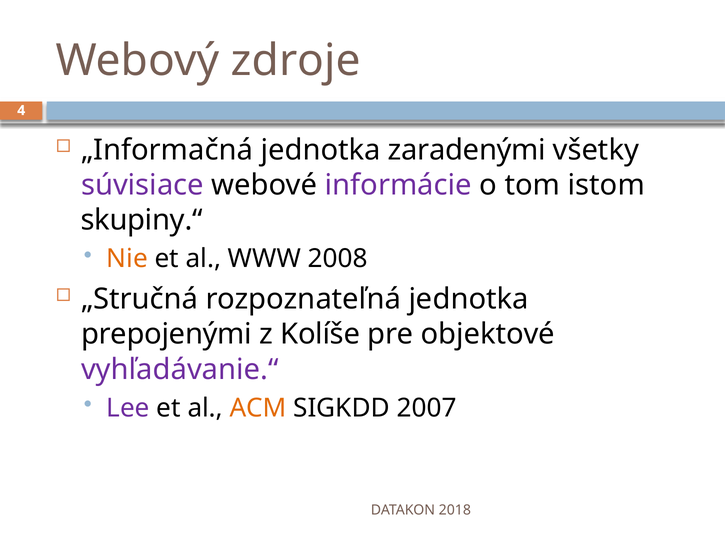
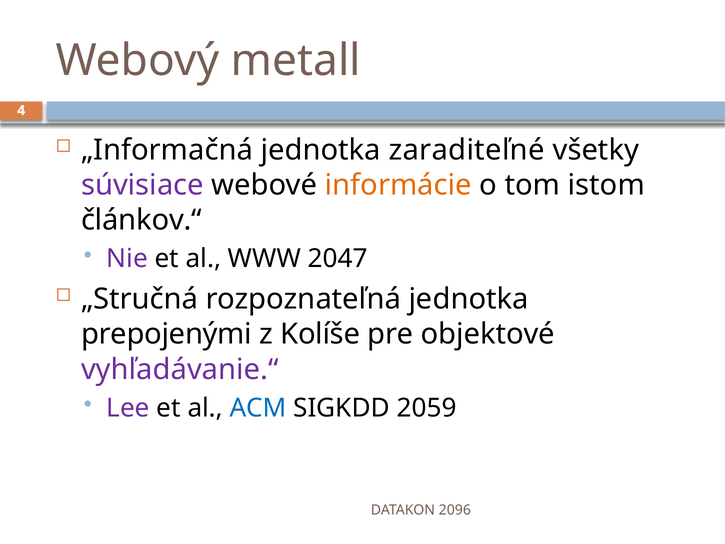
zdroje: zdroje -> metall
zaradenými: zaradenými -> zaraditeľné
informácie colour: purple -> orange
skupiny.“: skupiny.“ -> článkov.“
Nie colour: orange -> purple
2008: 2008 -> 2047
ACM colour: orange -> blue
2007: 2007 -> 2059
2018: 2018 -> 2096
